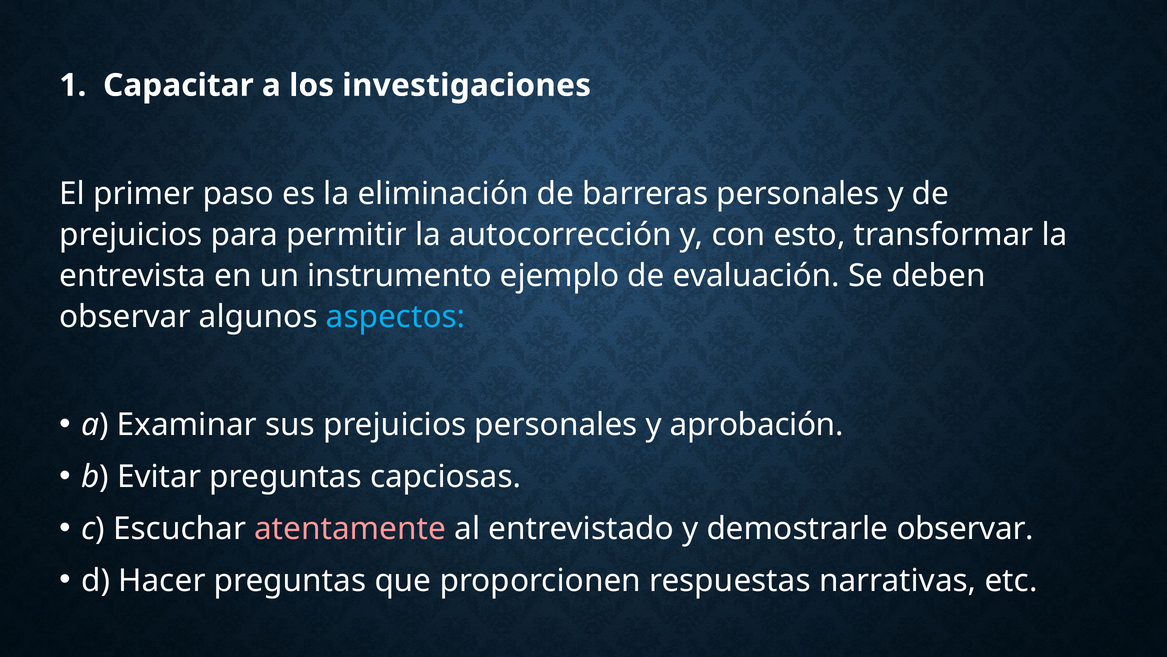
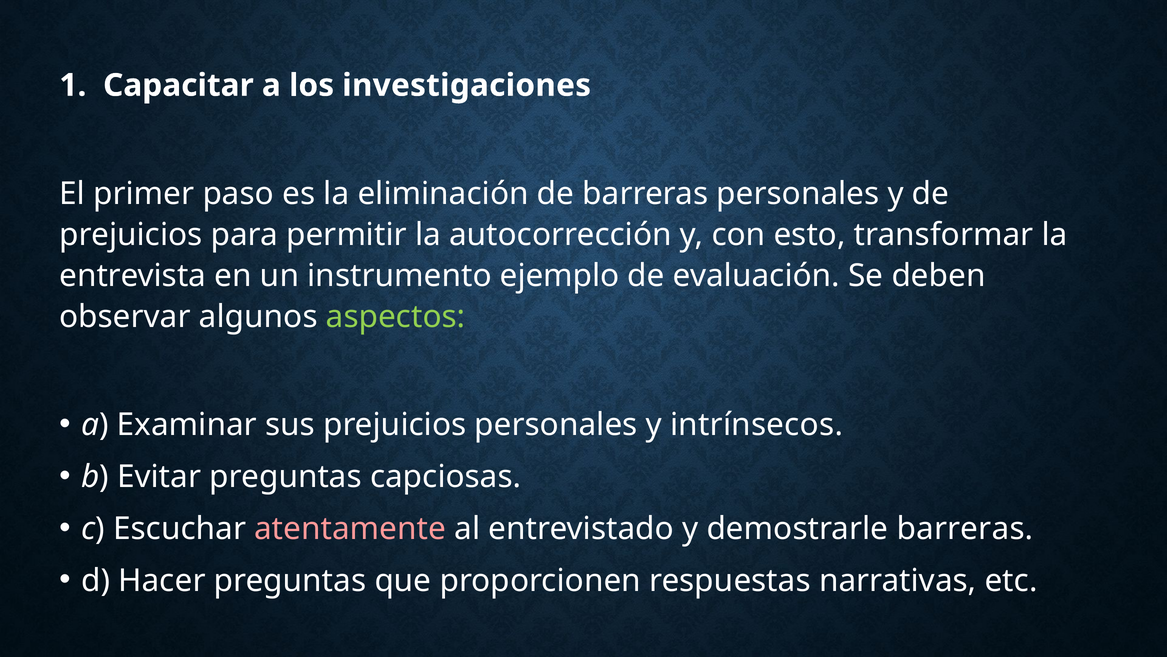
aspectos colour: light blue -> light green
aprobación: aprobación -> intrínsecos
demostrarle observar: observar -> barreras
